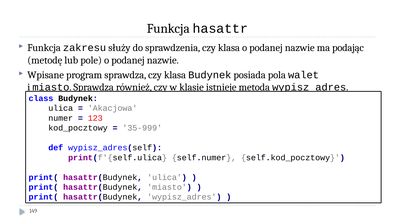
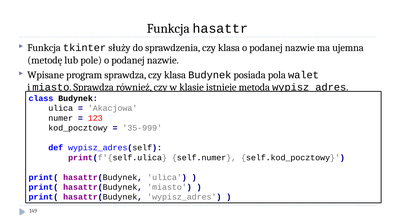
zakresu: zakresu -> tkinter
podając: podając -> ujemna
